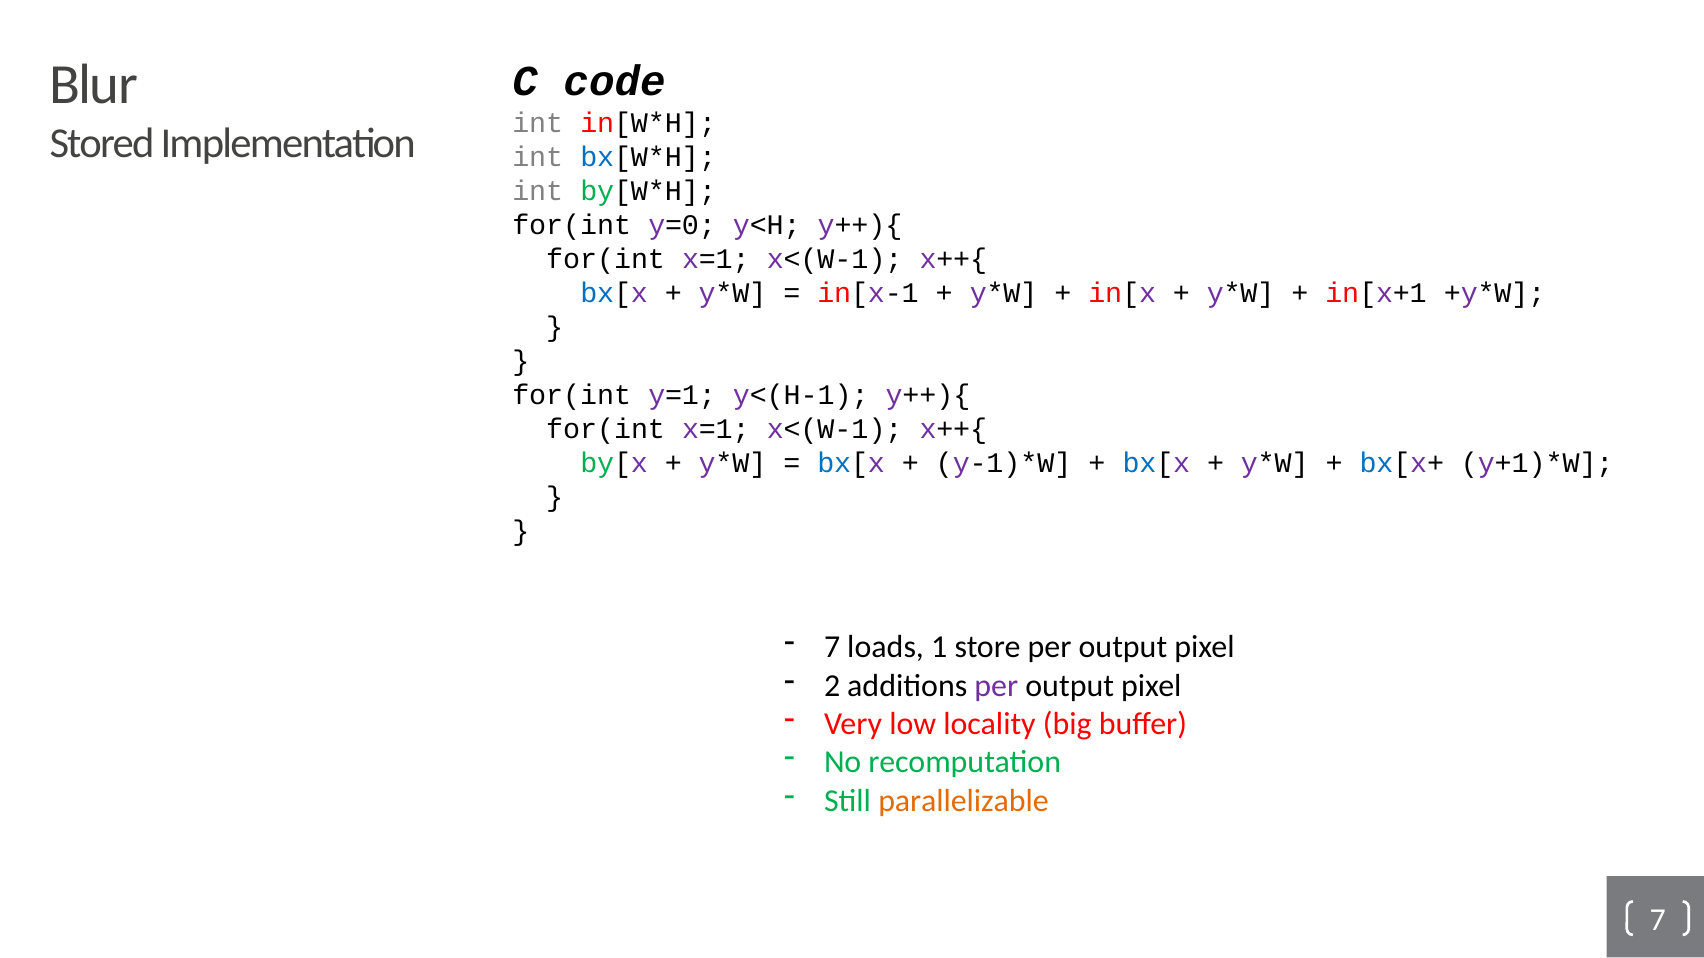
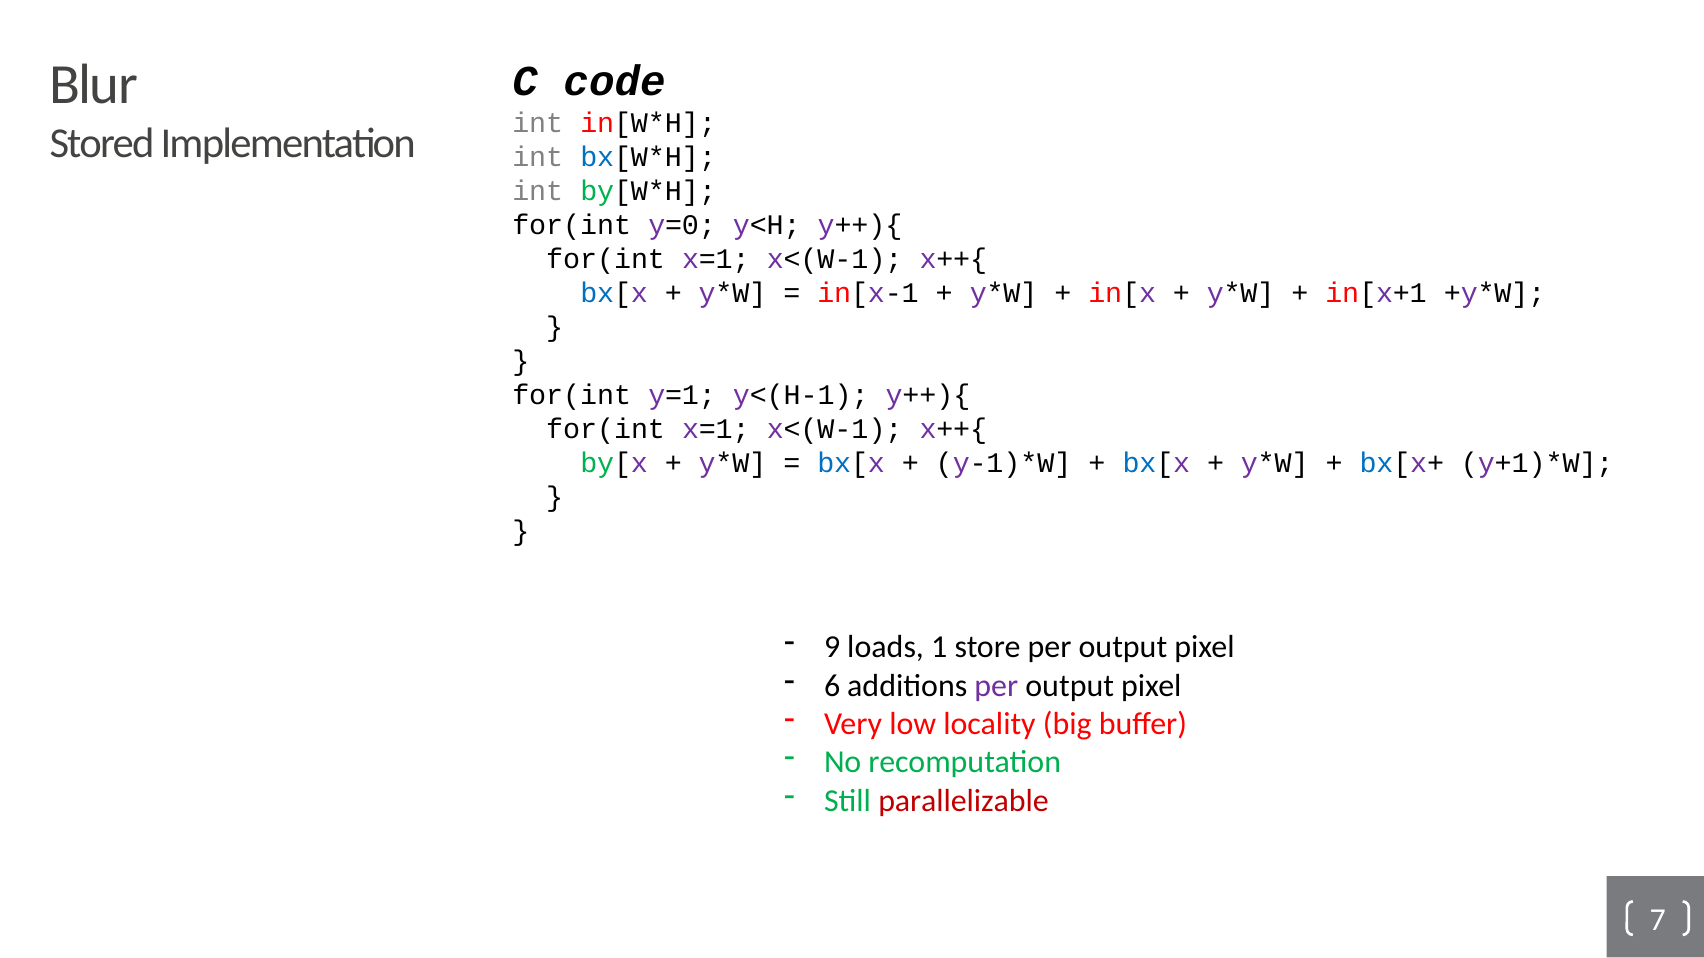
7 at (832, 648): 7 -> 9
2: 2 -> 6
parallelizable colour: orange -> red
